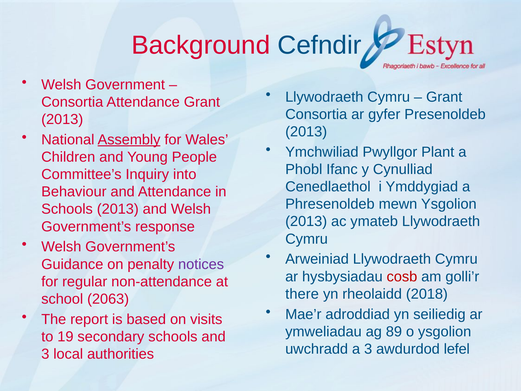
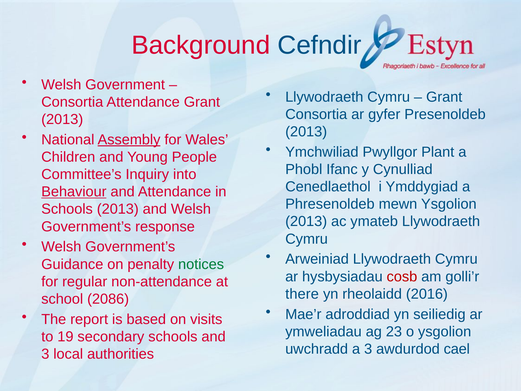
Behaviour underline: none -> present
notices colour: purple -> green
2018: 2018 -> 2016
2063: 2063 -> 2086
89: 89 -> 23
lefel: lefel -> cael
